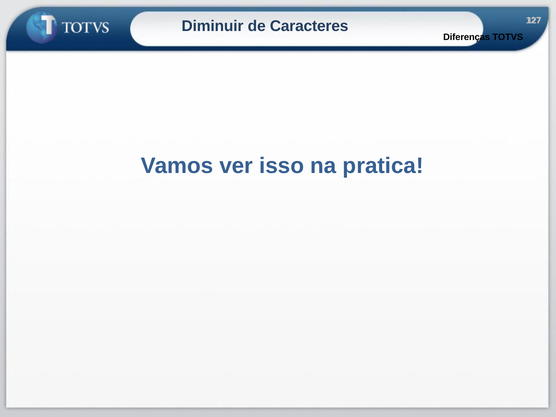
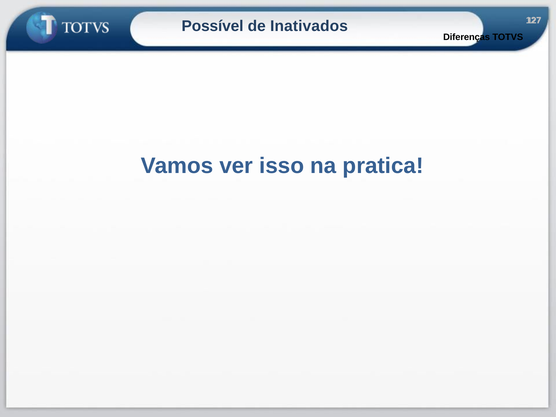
Diminuir: Diminuir -> Possível
Caracteres: Caracteres -> Inativados
